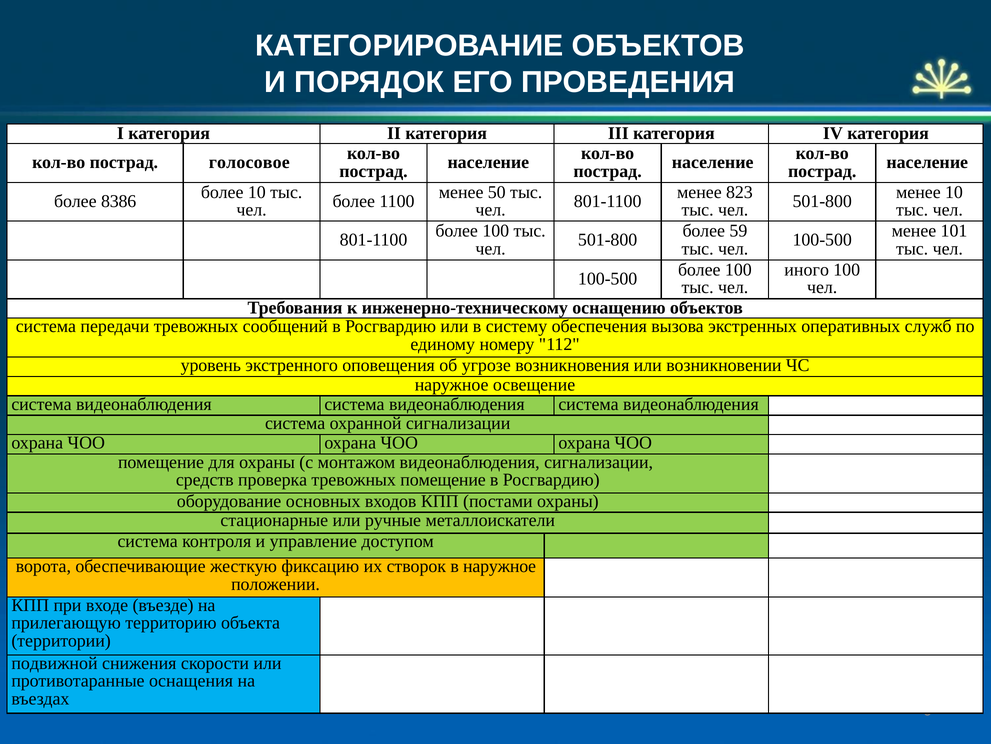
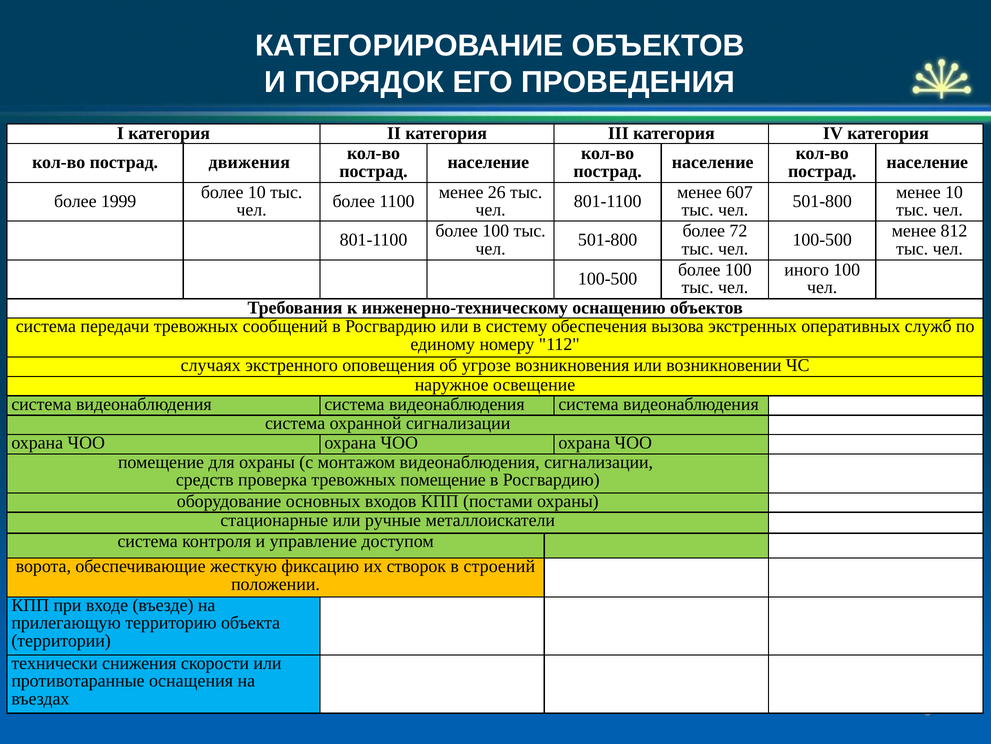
голосовое: голосовое -> движения
8386: 8386 -> 1999
50: 50 -> 26
823: 823 -> 607
59: 59 -> 72
101: 101 -> 812
уровень: уровень -> случаях
в наружное: наружное -> строений
подвижной: подвижной -> технически
